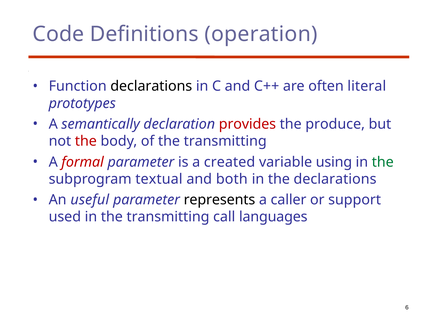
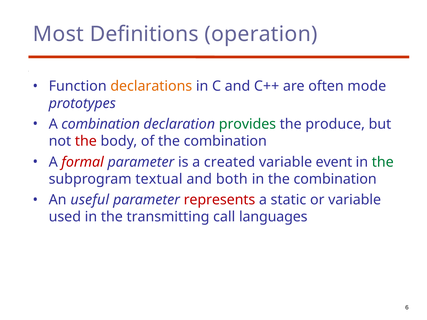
Code: Code -> Most
declarations at (151, 86) colour: black -> orange
literal: literal -> mode
A semantically: semantically -> combination
provides colour: red -> green
of the transmitting: transmitting -> combination
using: using -> event
in the declarations: declarations -> combination
represents colour: black -> red
caller: caller -> static
or support: support -> variable
